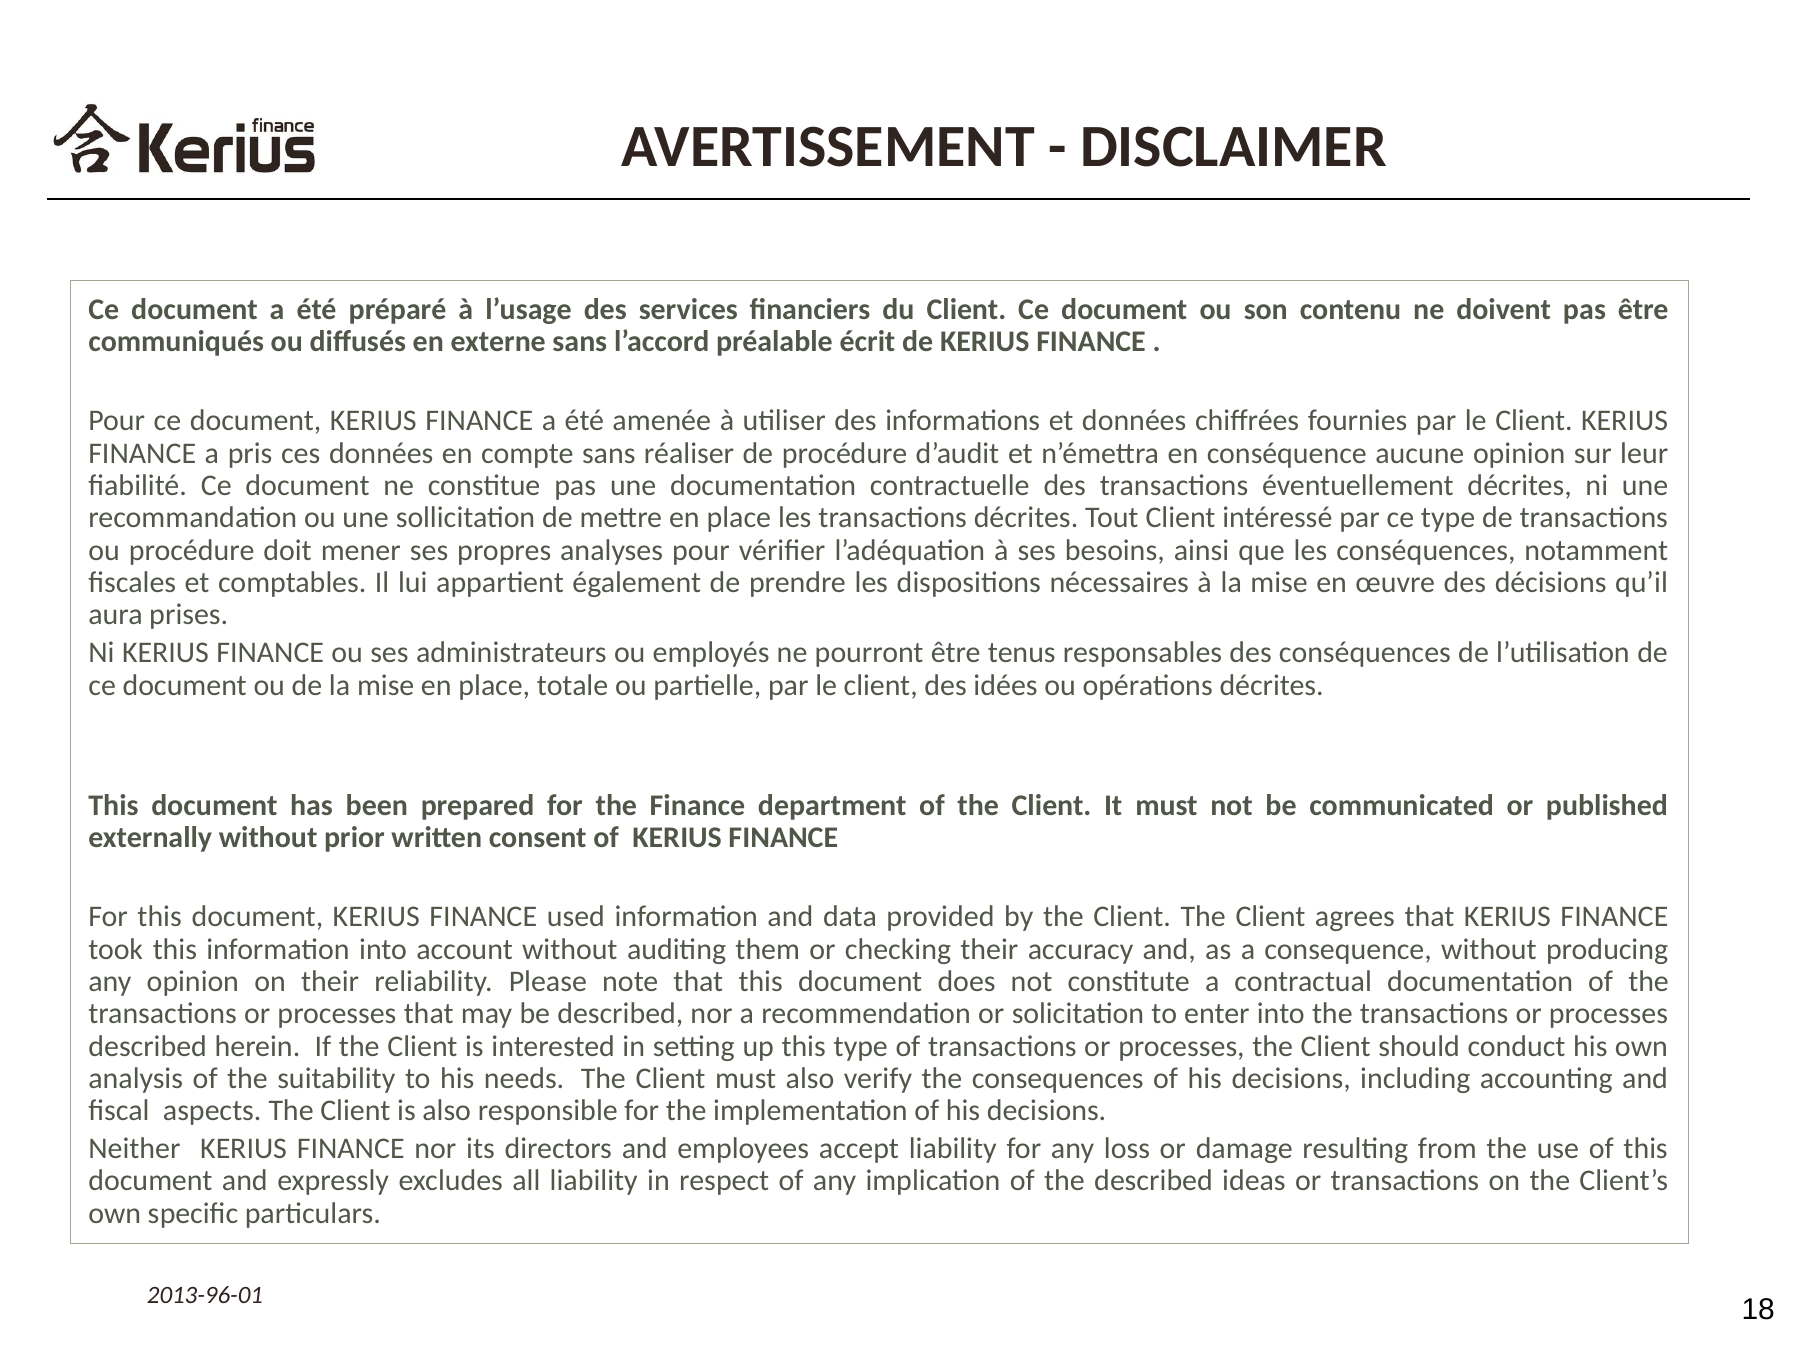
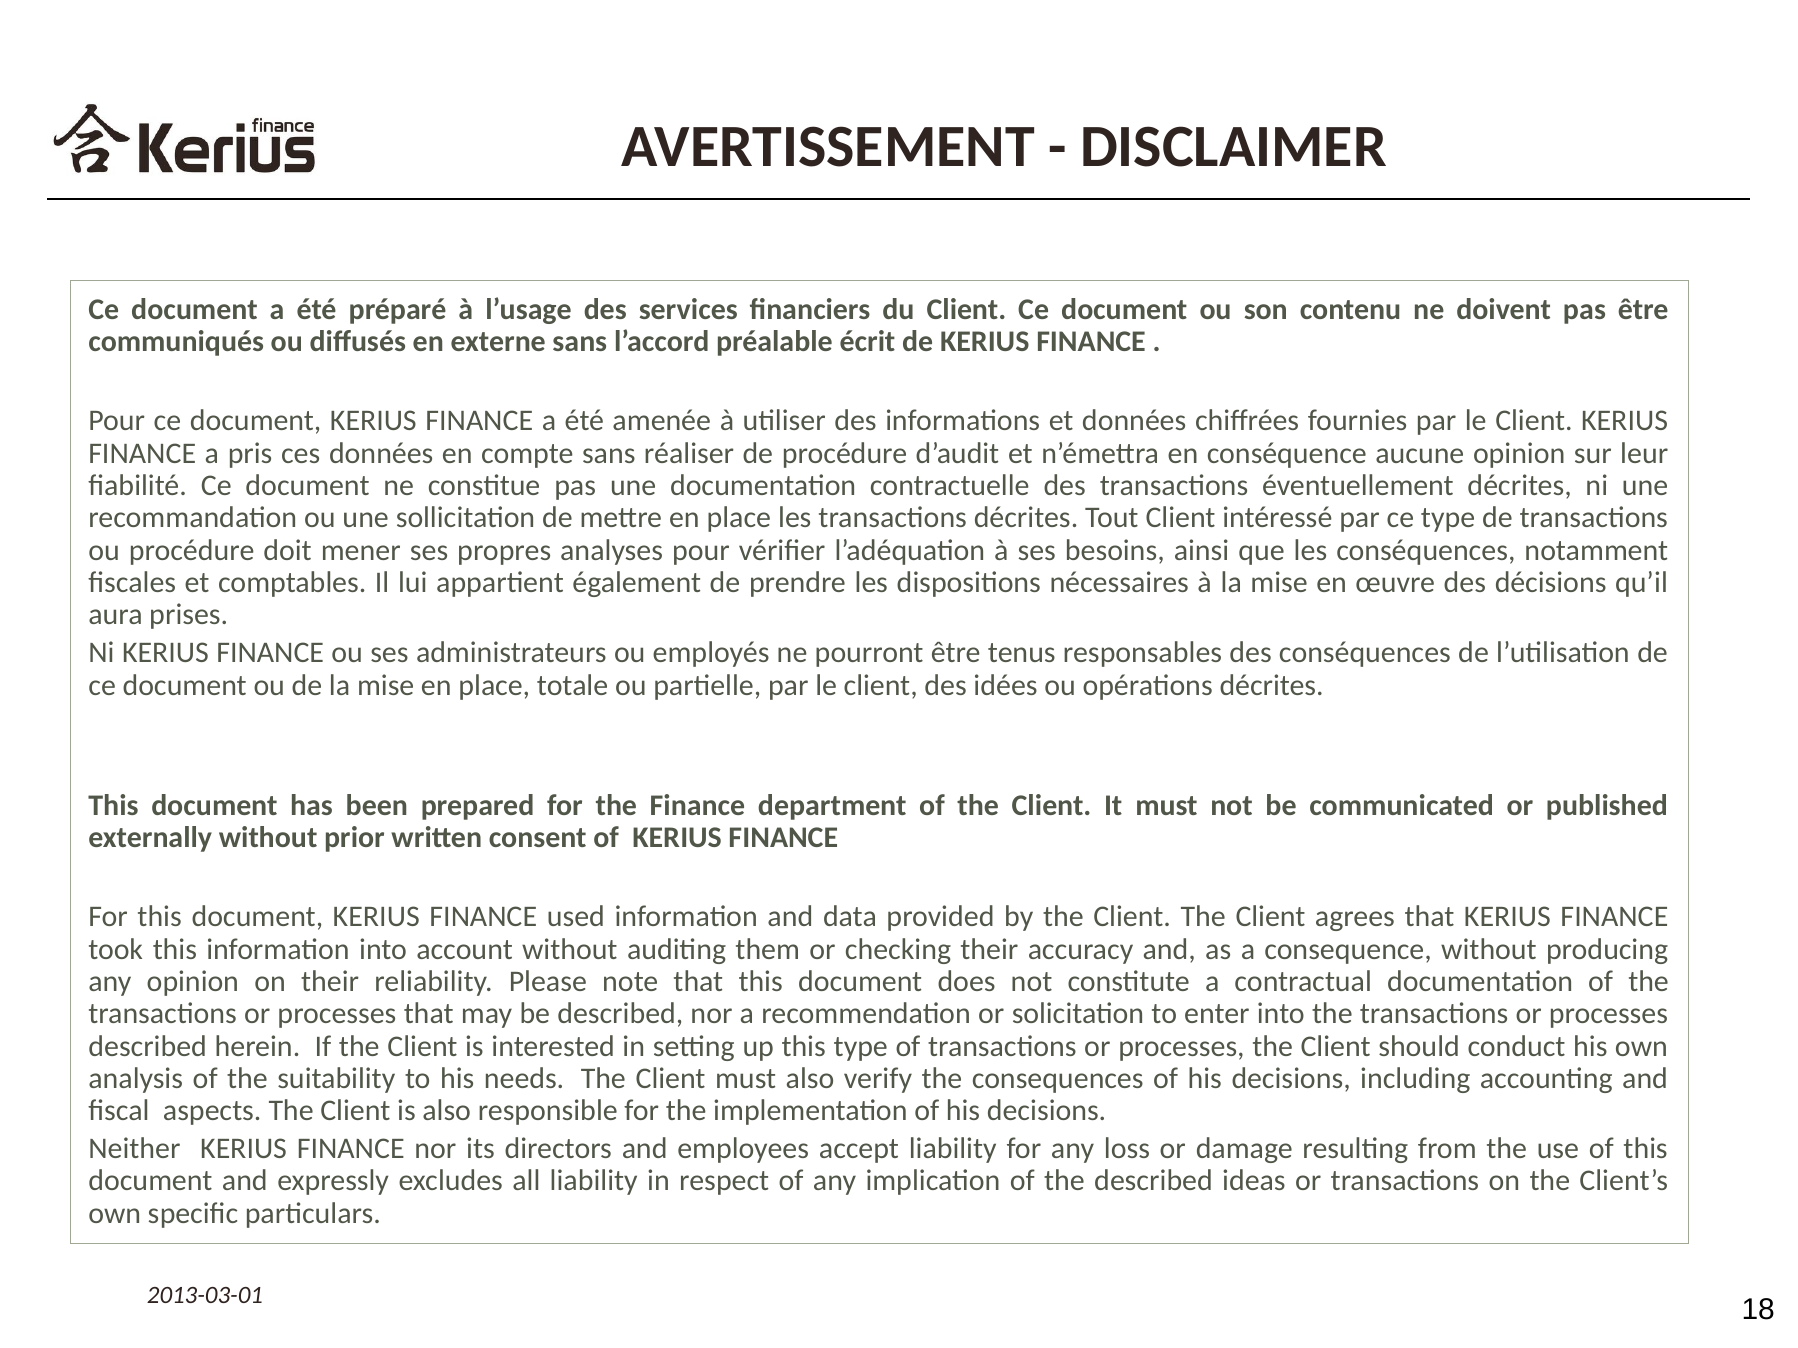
2013-96-01: 2013-96-01 -> 2013-03-01
